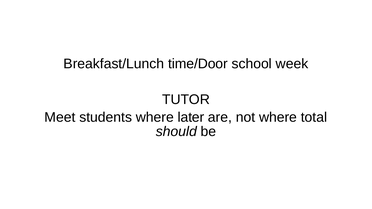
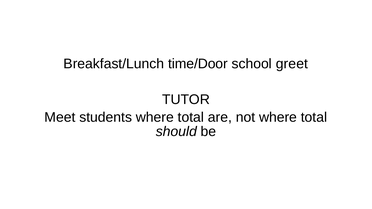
week: week -> greet
students where later: later -> total
